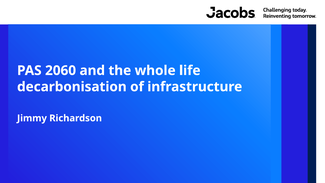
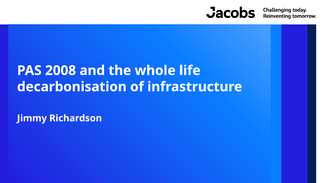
2060: 2060 -> 2008
